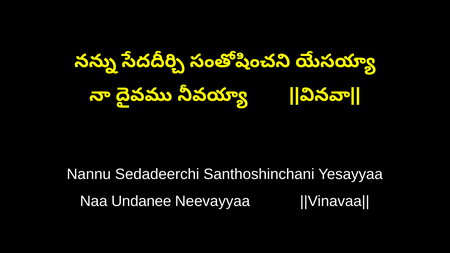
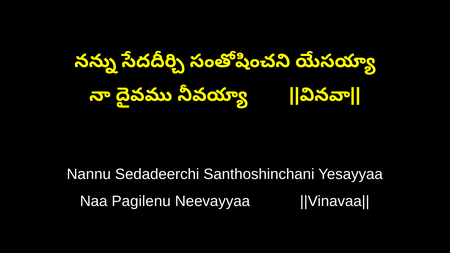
Undanee: Undanee -> Pagilenu
